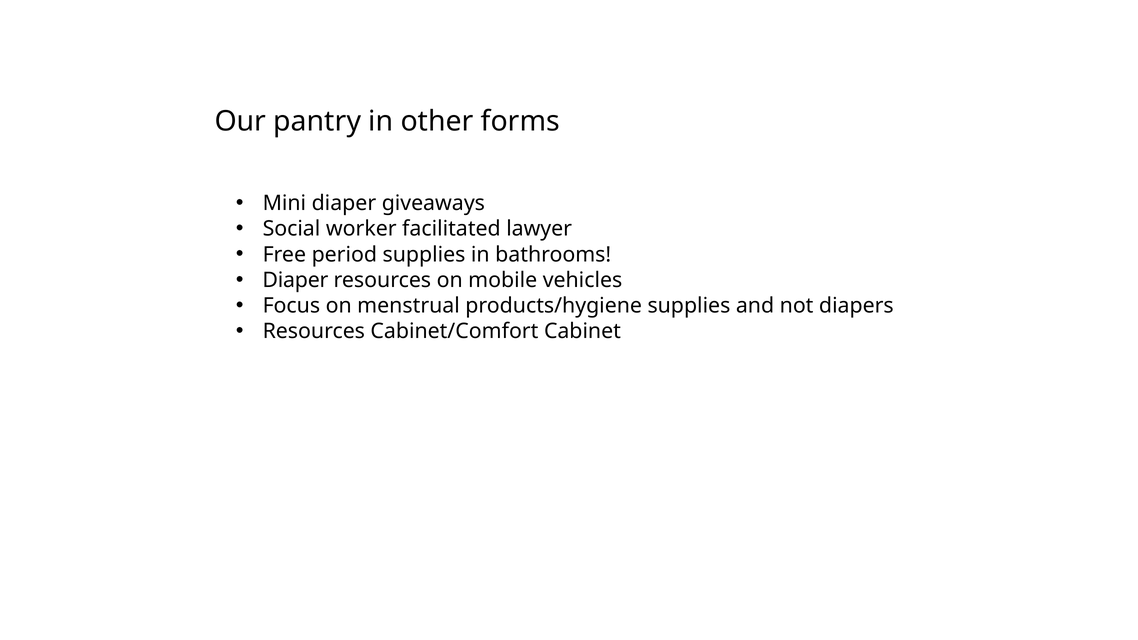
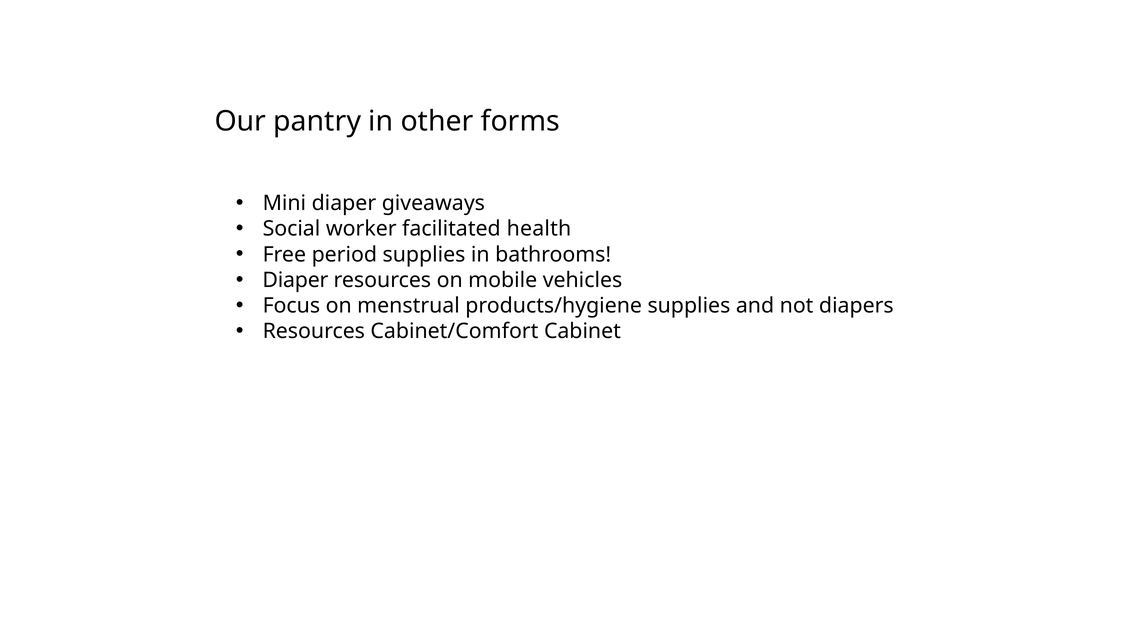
lawyer: lawyer -> health
